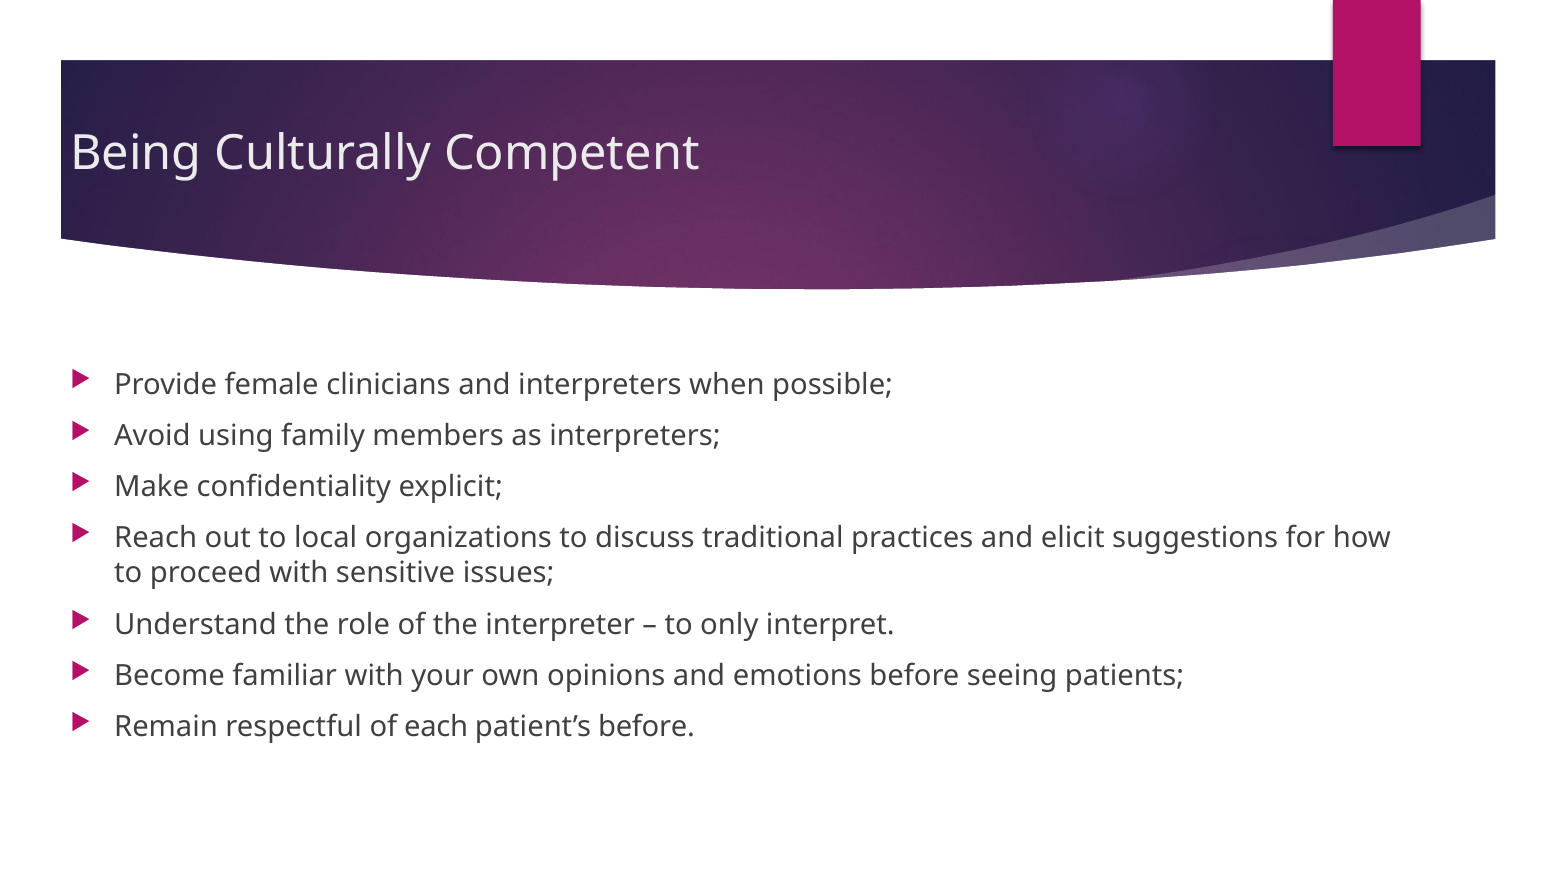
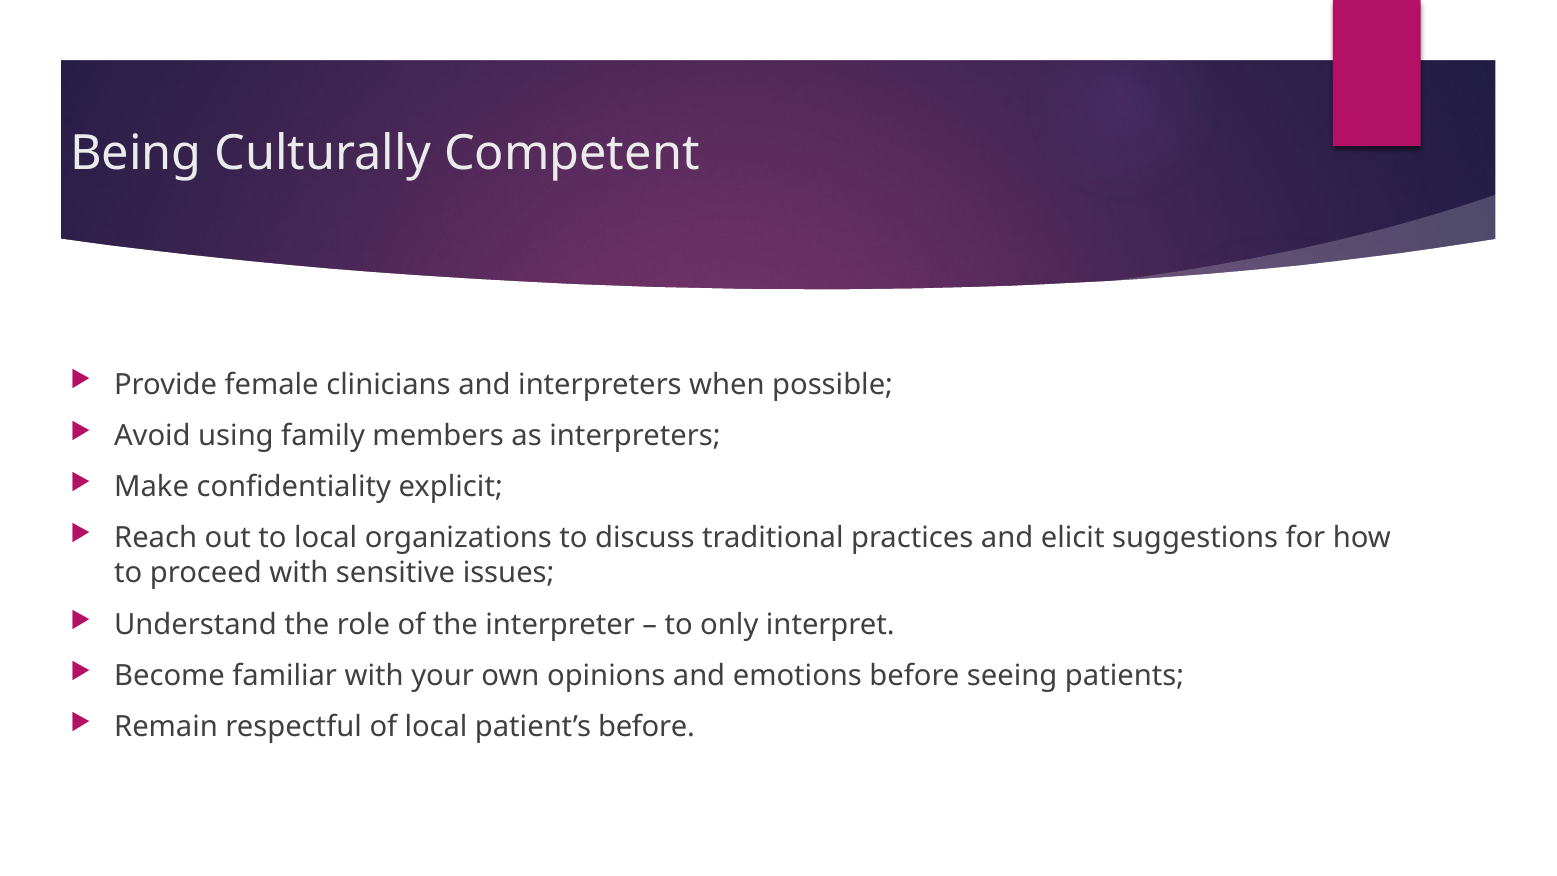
of each: each -> local
